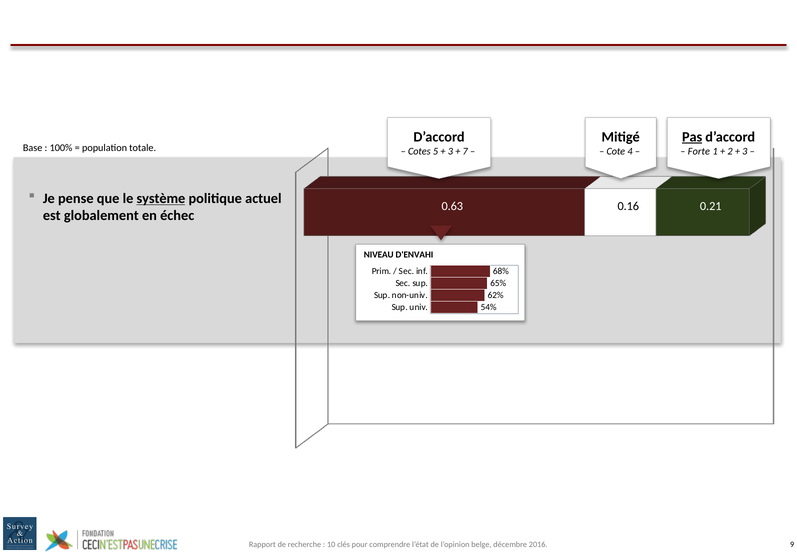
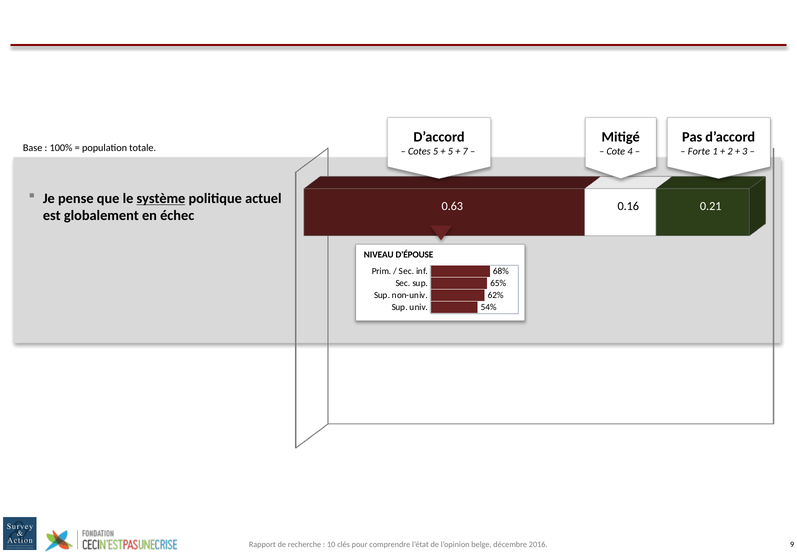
Pas underline: present -> none
3 at (450, 151): 3 -> 5
D'ENVAHI: D'ENVAHI -> D'ÉPOUSE
